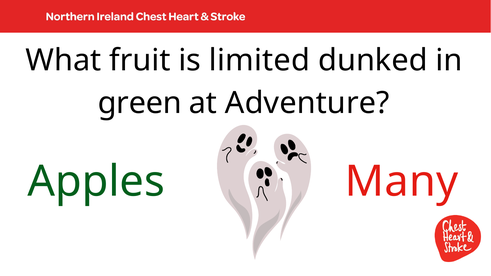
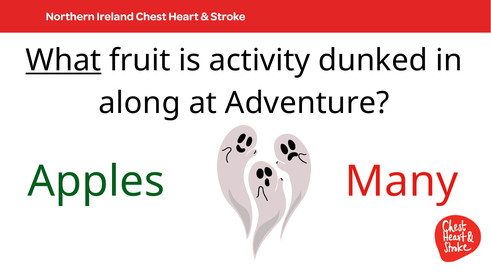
What underline: none -> present
limited: limited -> activity
green: green -> along
